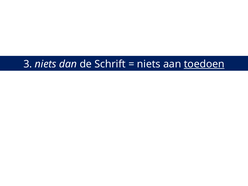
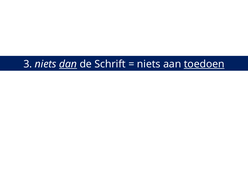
dan underline: none -> present
